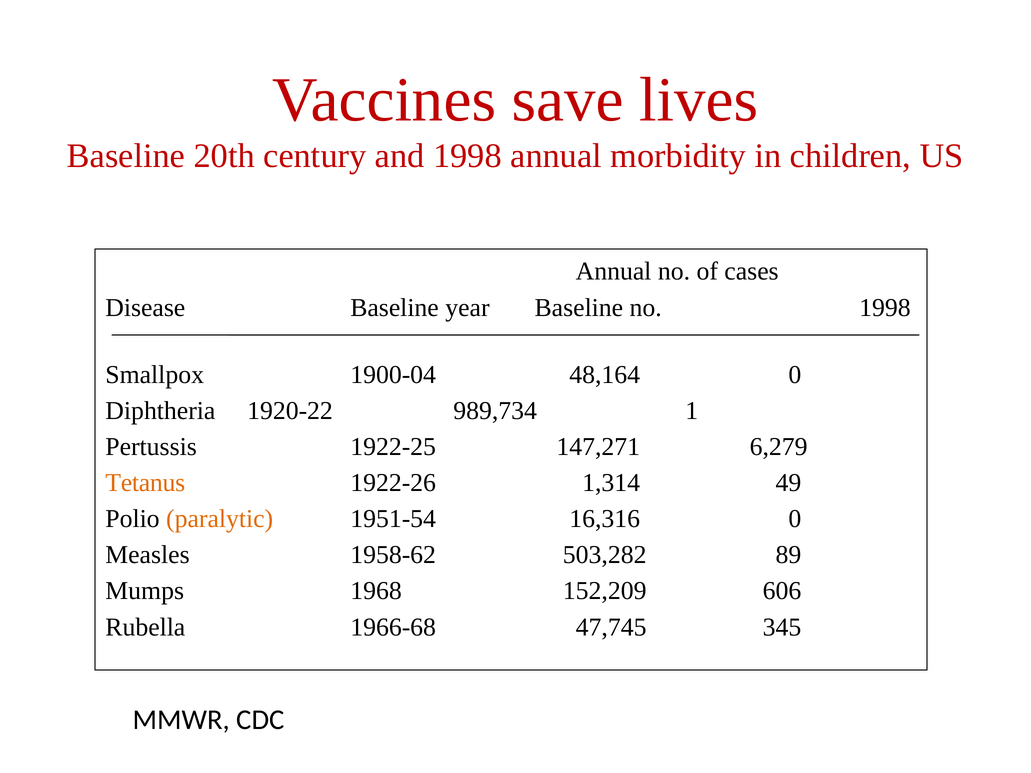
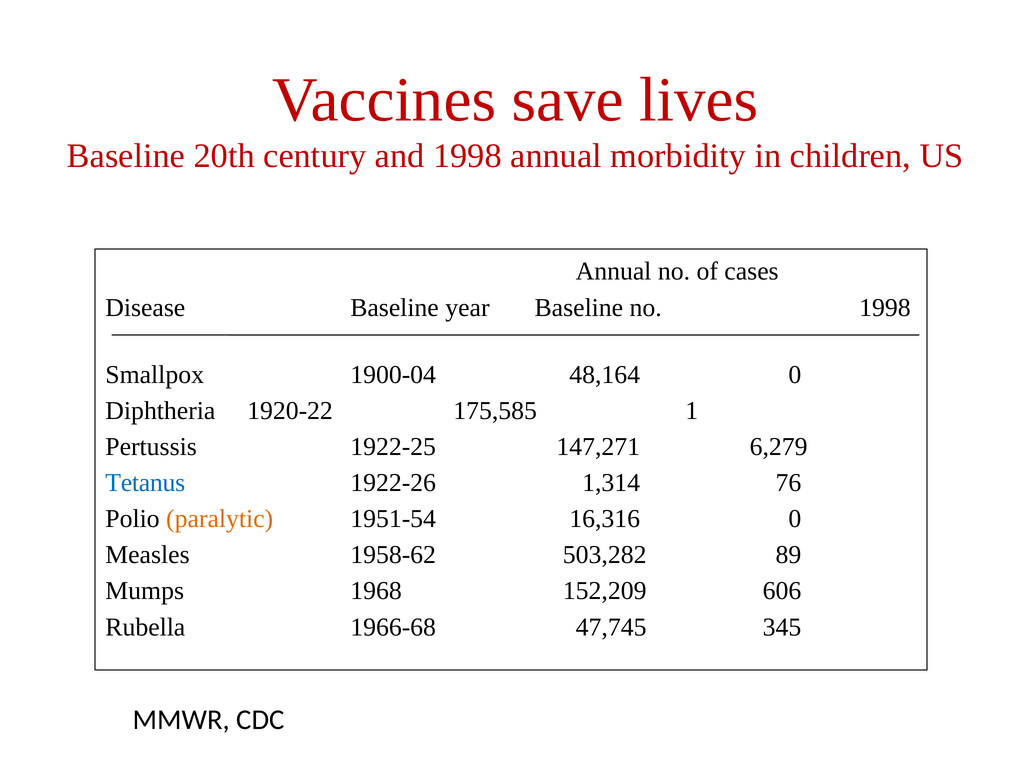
989,734: 989,734 -> 175,585
Tetanus colour: orange -> blue
49: 49 -> 76
